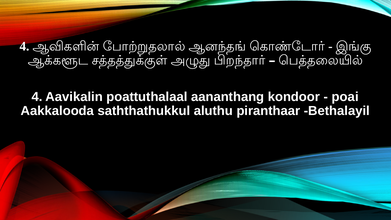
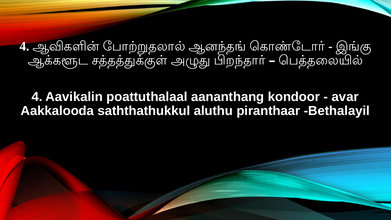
poai: poai -> avar
